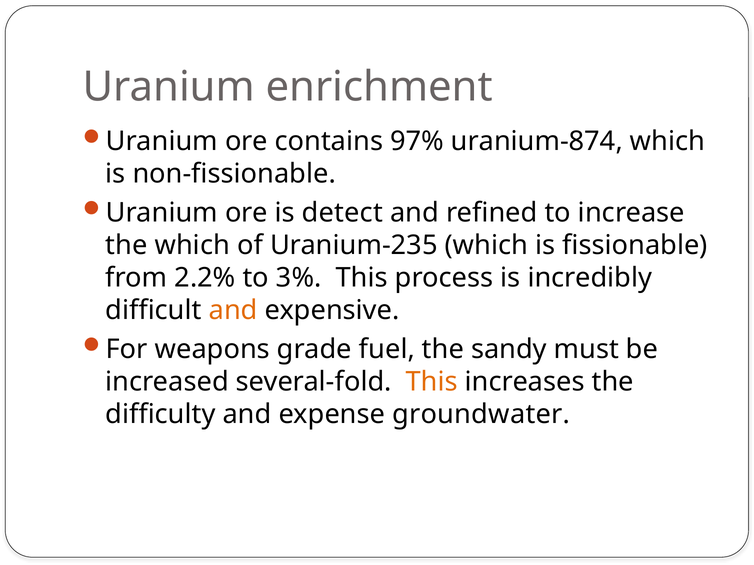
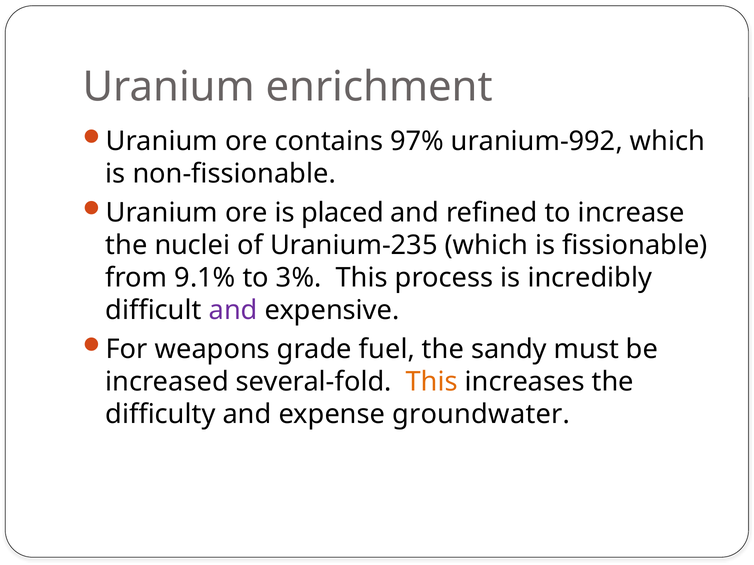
uranium-874: uranium-874 -> uranium-992
detect: detect -> placed
the which: which -> nuclei
2.2%: 2.2% -> 9.1%
and at (233, 311) colour: orange -> purple
